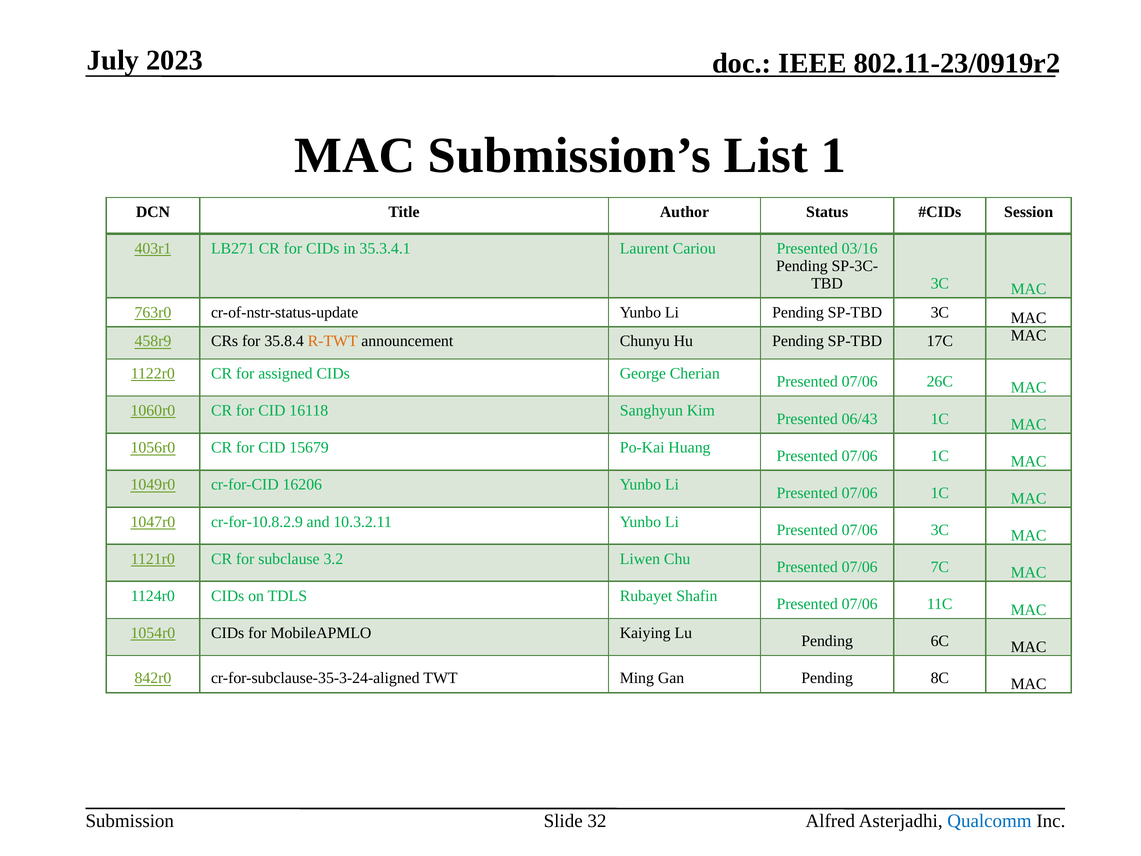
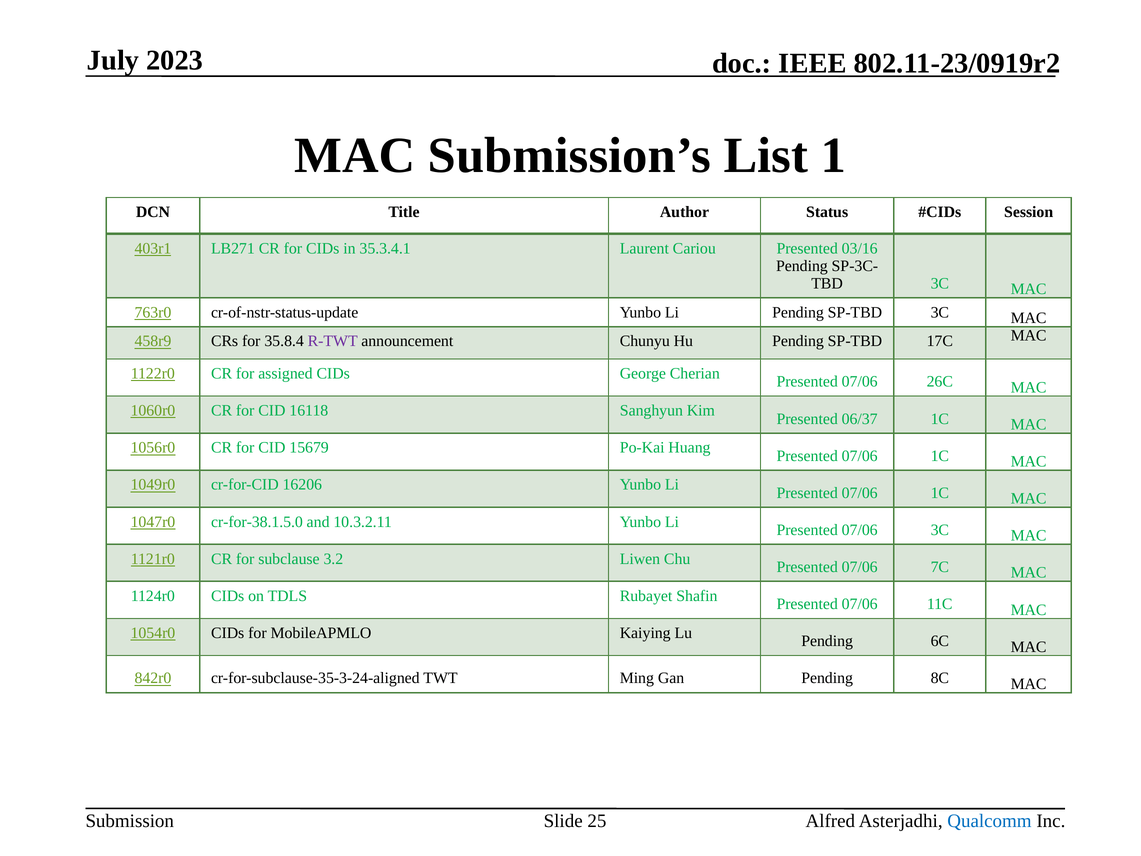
R-TWT colour: orange -> purple
06/43: 06/43 -> 06/37
cr-for-10.8.2.9: cr-for-10.8.2.9 -> cr-for-38.1.5.0
32: 32 -> 25
